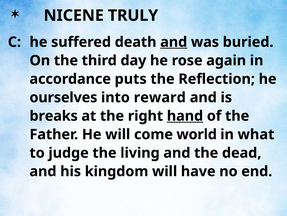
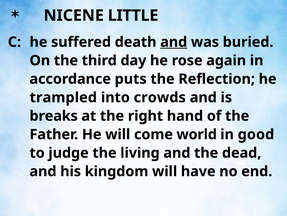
TRULY: TRULY -> LITTLE
ourselves: ourselves -> trampled
reward: reward -> crowds
hand underline: present -> none
what: what -> good
